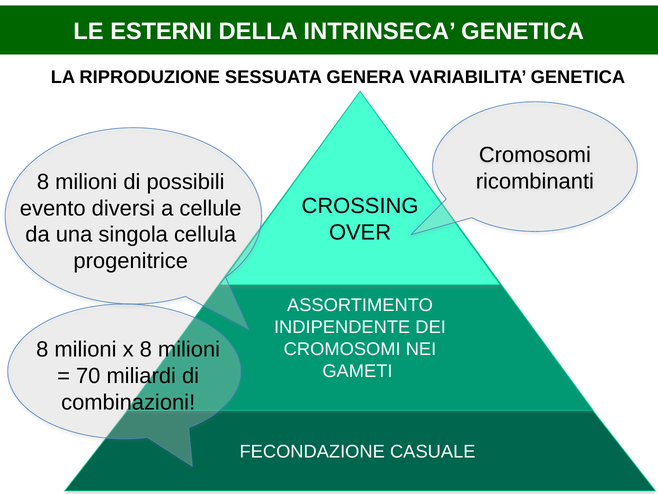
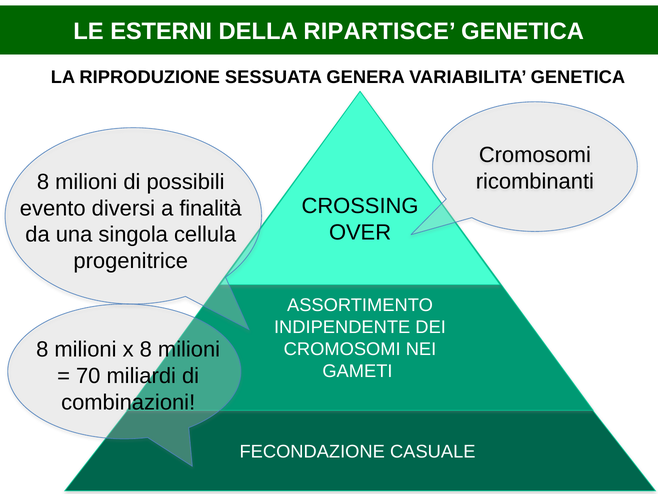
INTRINSECA: INTRINSECA -> RIPARTISCE
cellule: cellule -> finalità
